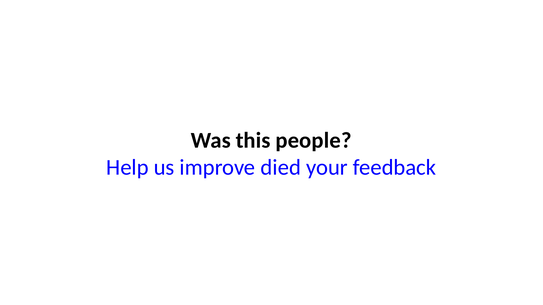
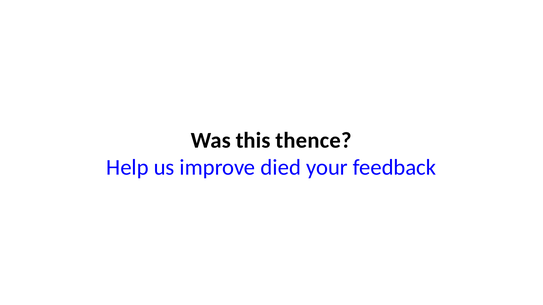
people: people -> thence
